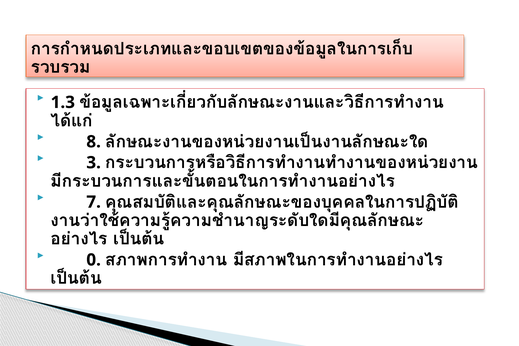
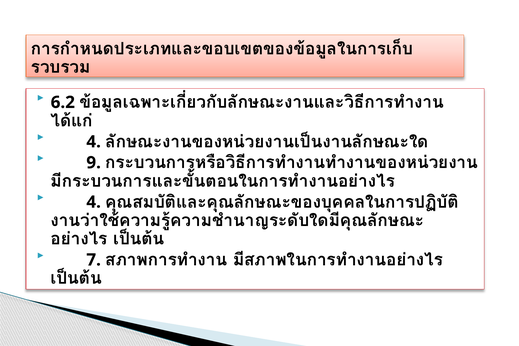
1.3: 1.3 -> 6.2
8 at (94, 142): 8 -> 4
3: 3 -> 9
7 at (94, 202): 7 -> 4
0: 0 -> 7
